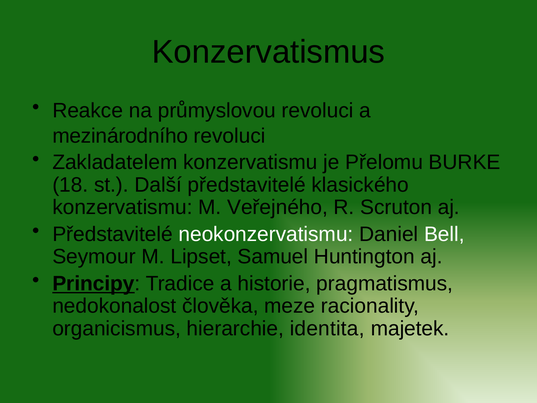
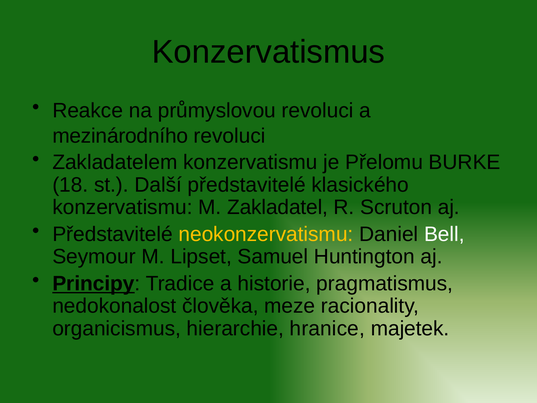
Veřejného: Veřejného -> Zakladatel
neokonzervatismu colour: white -> yellow
identita: identita -> hranice
